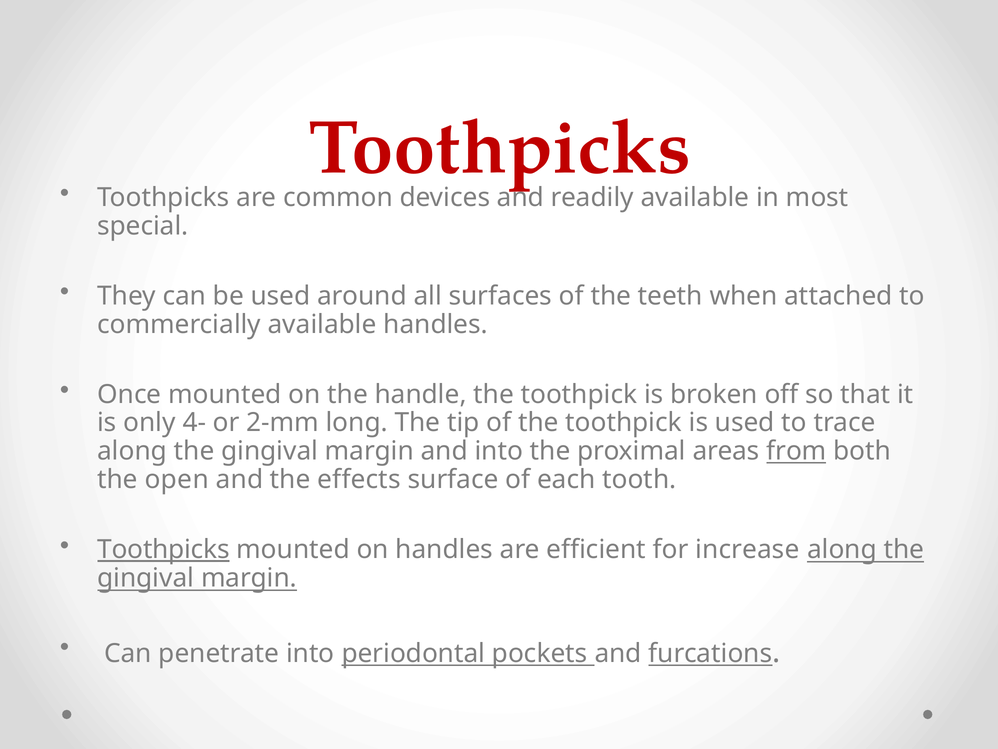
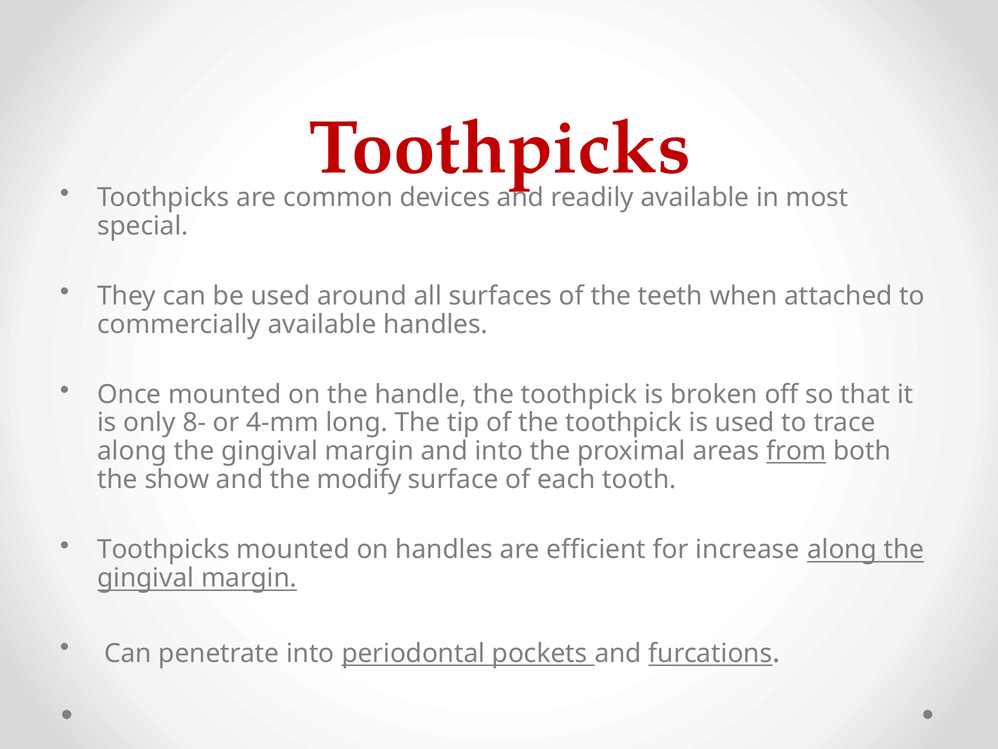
4-: 4- -> 8-
2-mm: 2-mm -> 4-mm
open: open -> show
effects: effects -> modify
Toothpicks at (164, 549) underline: present -> none
